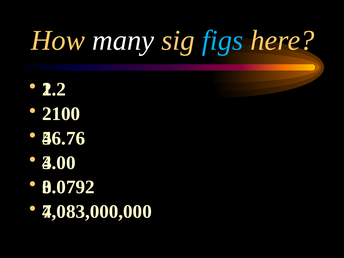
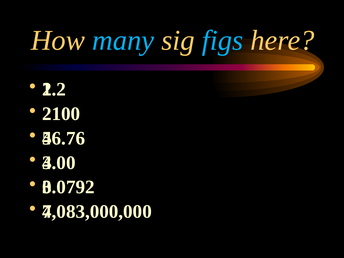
many colour: white -> light blue
